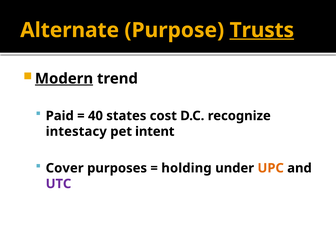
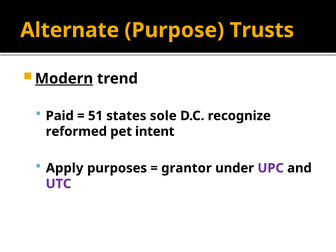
Trusts underline: present -> none
40: 40 -> 51
cost: cost -> sole
intestacy: intestacy -> reformed
Cover: Cover -> Apply
holding: holding -> grantor
UPC colour: orange -> purple
